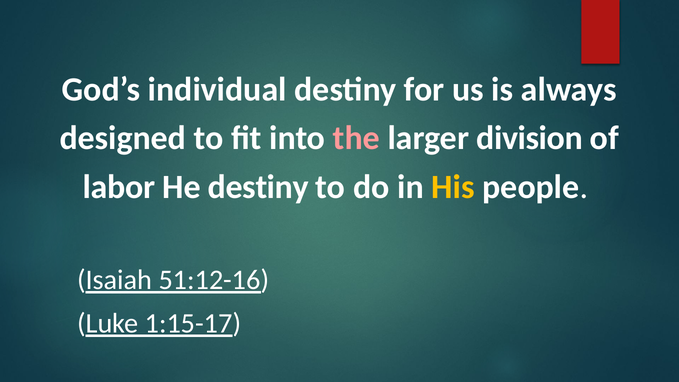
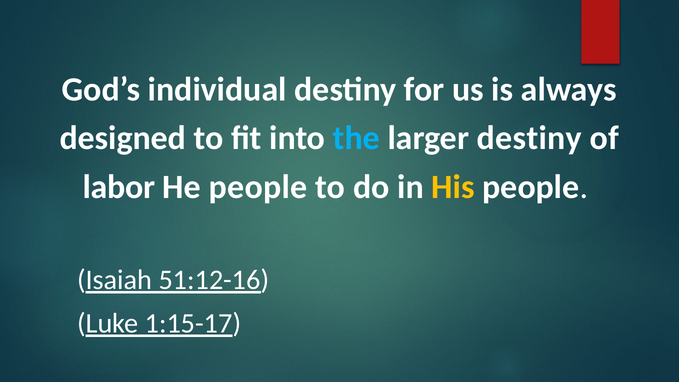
the colour: pink -> light blue
larger division: division -> destiny
He destiny: destiny -> people
